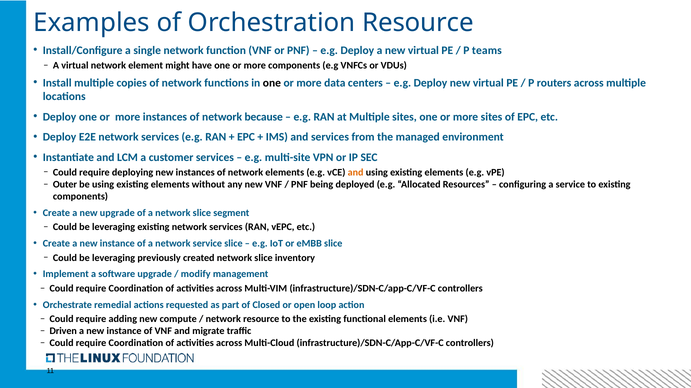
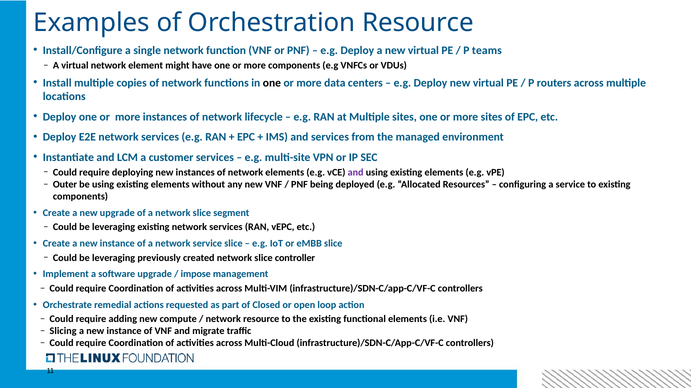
because: because -> lifecycle
and at (356, 173) colour: orange -> purple
inventory: inventory -> controller
modify: modify -> impose
Driven: Driven -> Slicing
